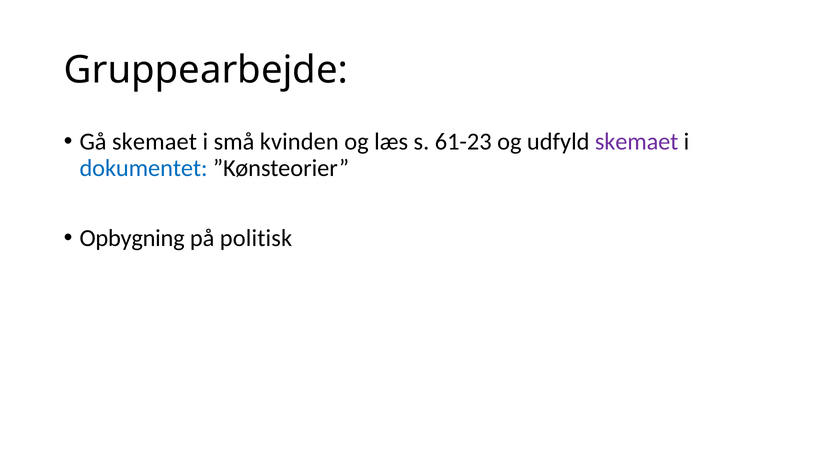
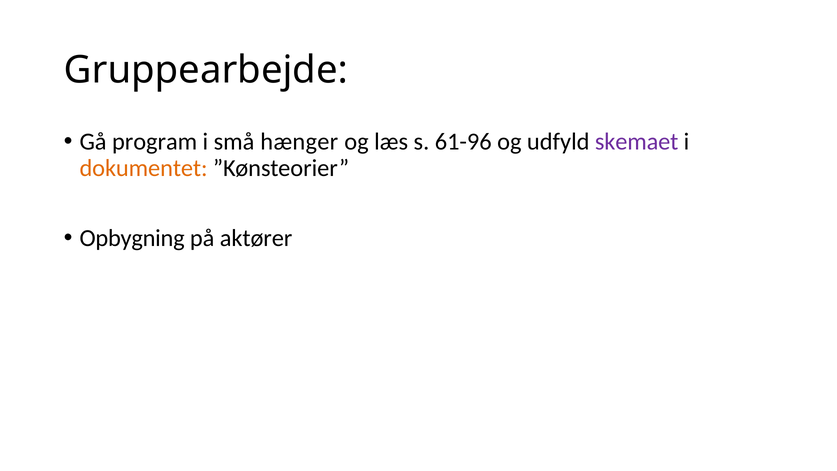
Gå skemaet: skemaet -> program
kvinden: kvinden -> hænger
61-23: 61-23 -> 61-96
dokumentet colour: blue -> orange
politisk: politisk -> aktører
